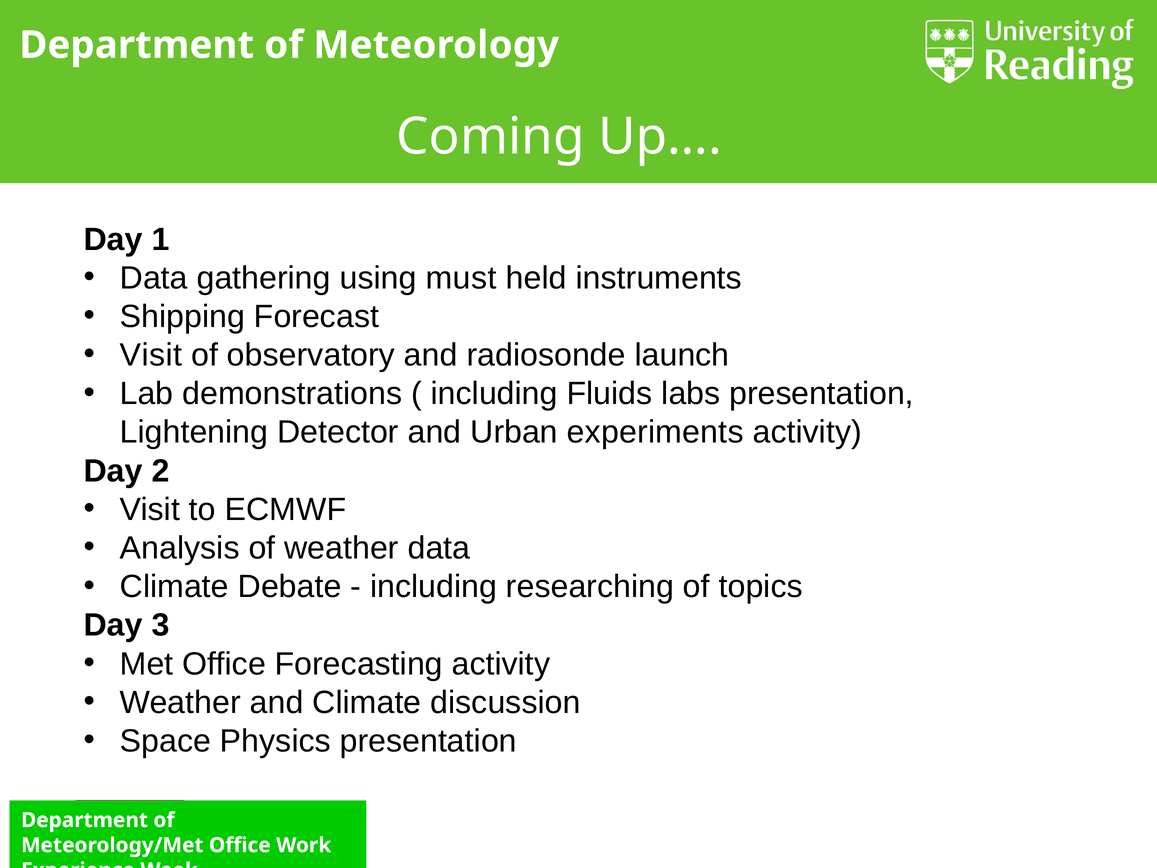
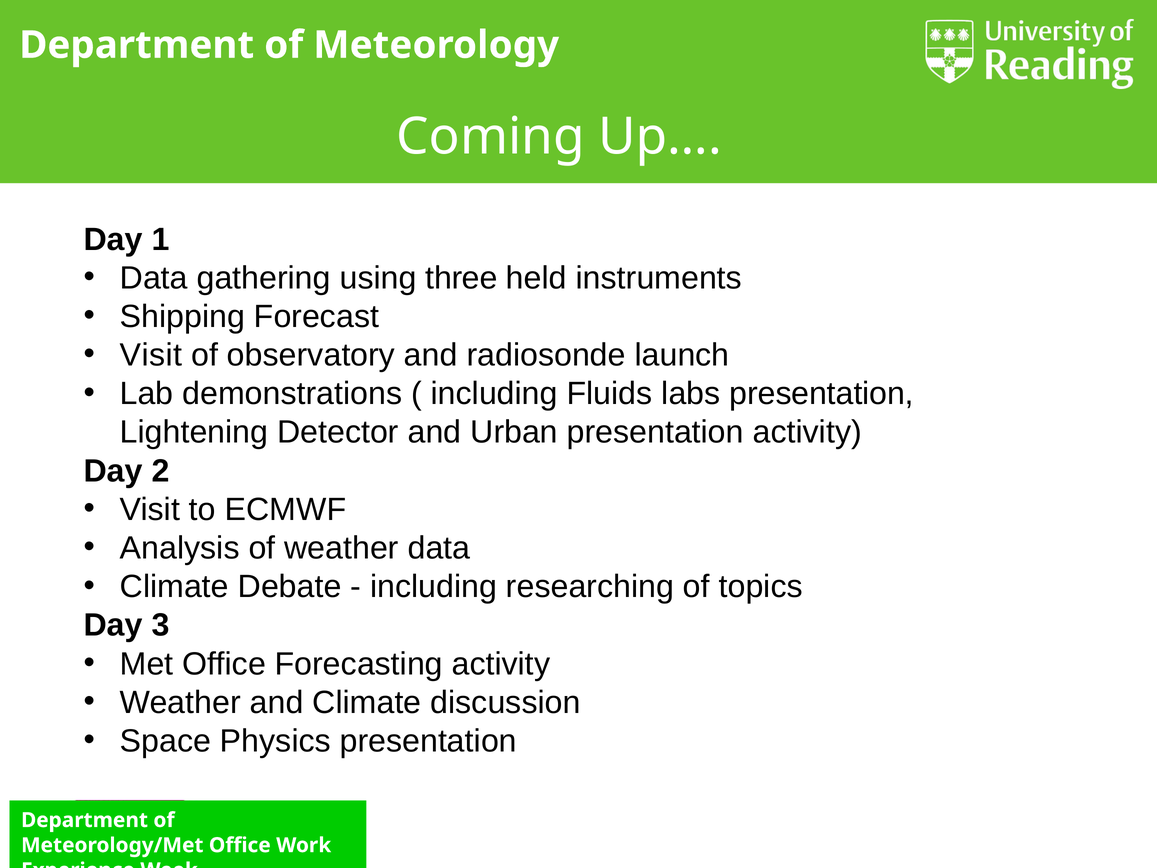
must: must -> three
Urban experiments: experiments -> presentation
